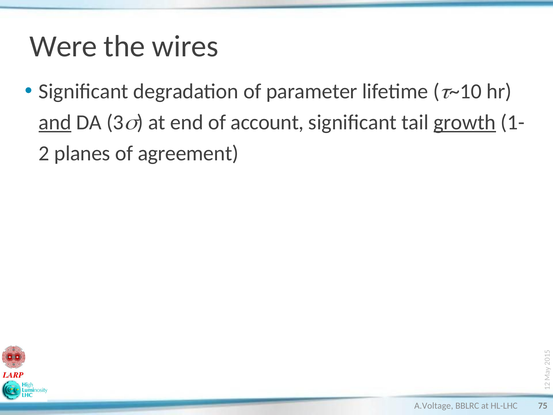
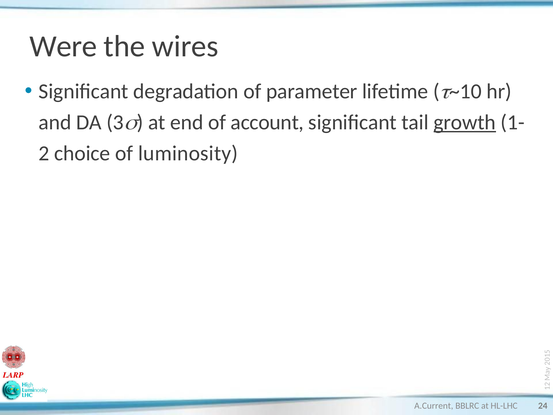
and underline: present -> none
planes: planes -> choice
agreement: agreement -> luminosity
A.Voltage: A.Voltage -> A.Current
75: 75 -> 24
